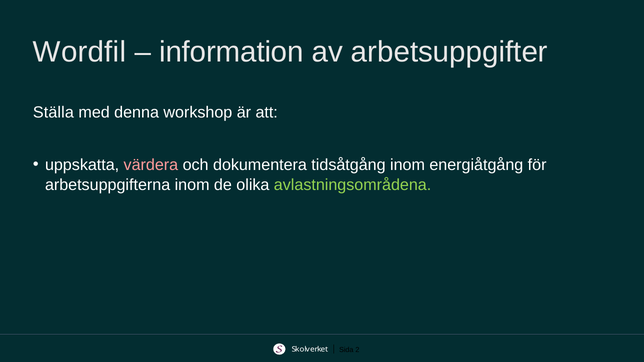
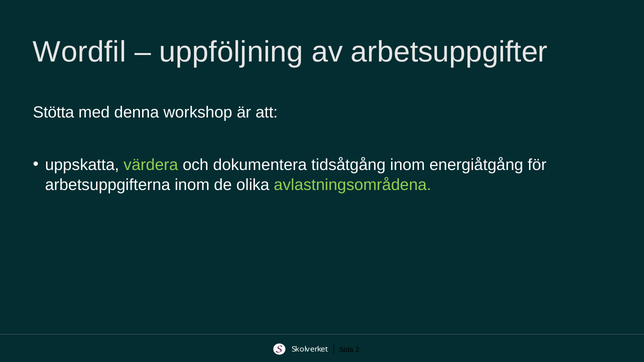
information: information -> uppföljning
Ställa: Ställa -> Stötta
värdera colour: pink -> light green
